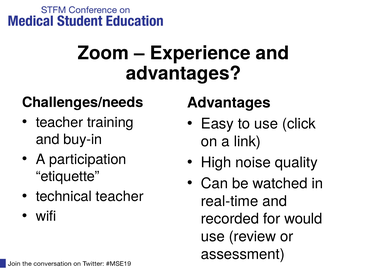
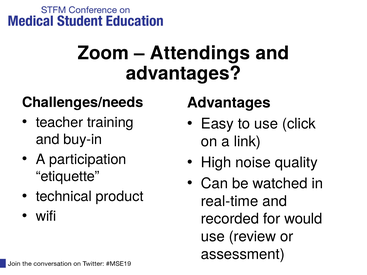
Experience: Experience -> Attendings
technical teacher: teacher -> product
